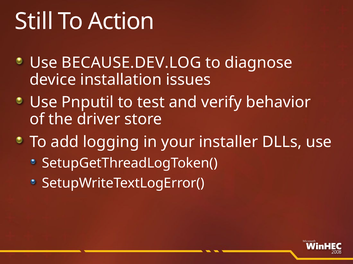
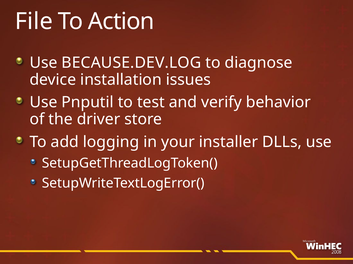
Still: Still -> File
